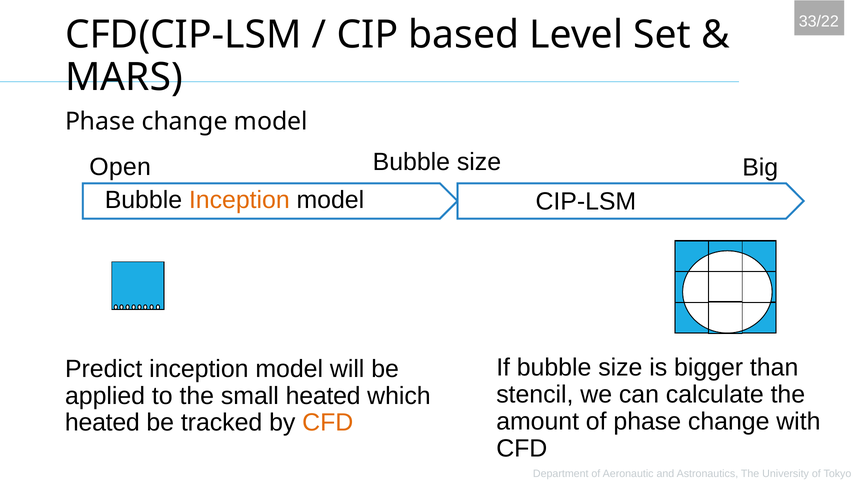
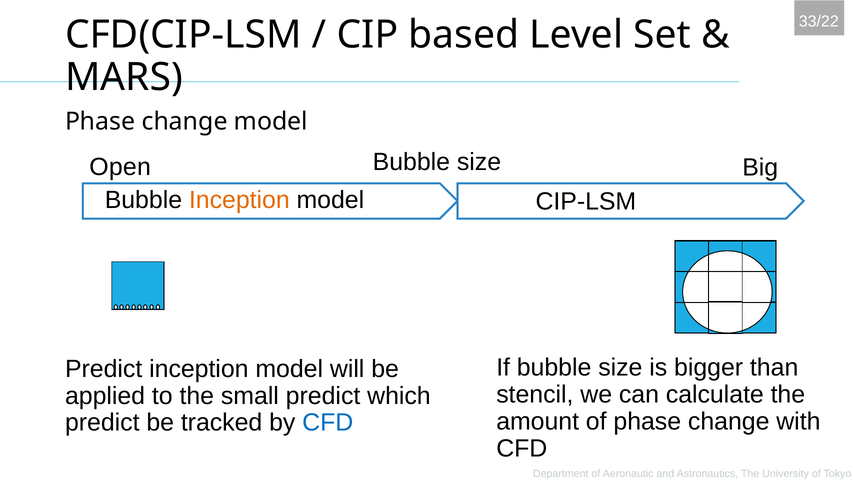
small heated: heated -> predict
heated at (102, 423): heated -> predict
CFD at (328, 423) colour: orange -> blue
